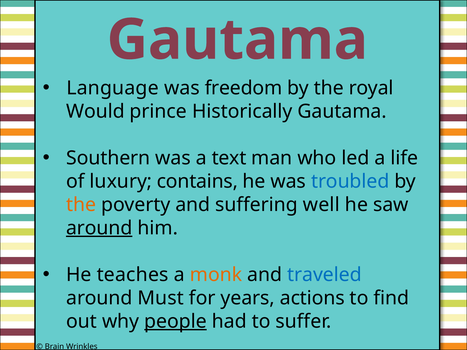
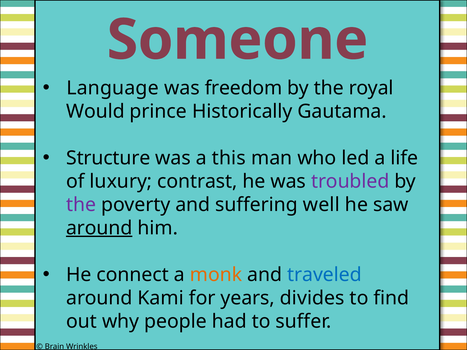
Gautama at (237, 40): Gautama -> Someone
Southern: Southern -> Structure
text: text -> this
contains: contains -> contrast
troubled colour: blue -> purple
the at (81, 205) colour: orange -> purple
teaches: teaches -> connect
Must: Must -> Kami
actions: actions -> divides
people underline: present -> none
